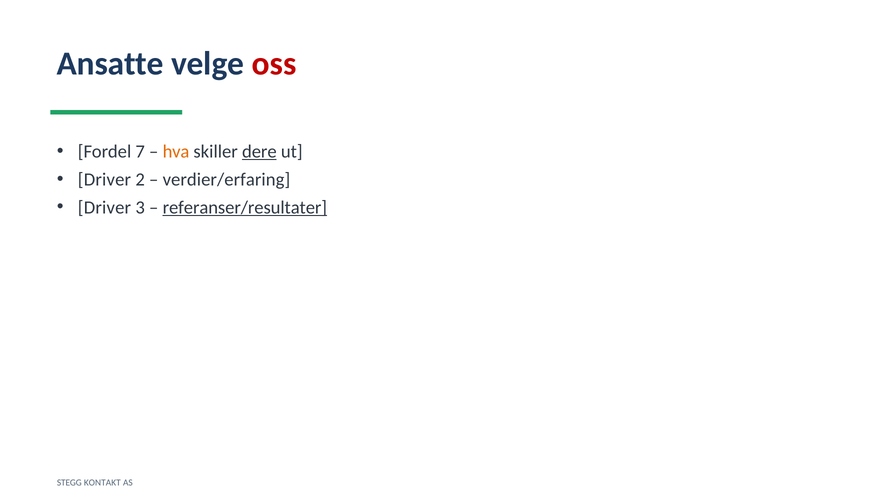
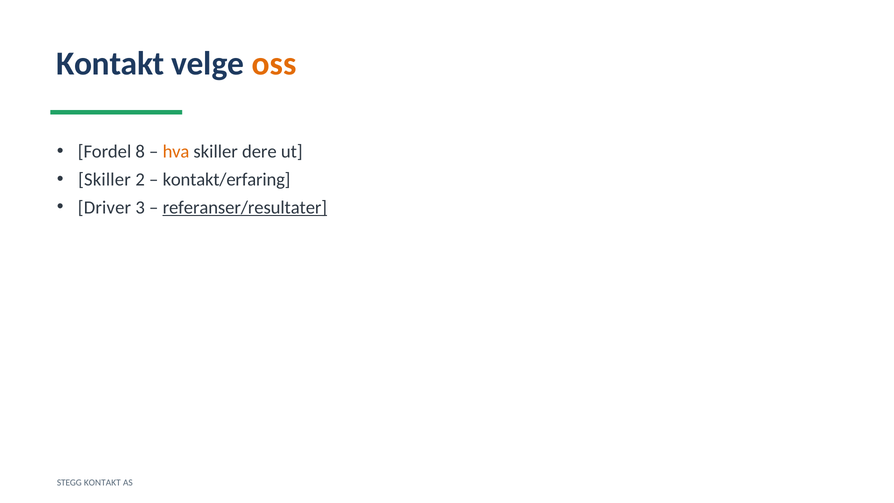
Ansatte at (110, 64): Ansatte -> Kontakt
oss colour: red -> orange
7: 7 -> 8
dere underline: present -> none
Driver at (104, 179): Driver -> Skiller
verdier/erfaring: verdier/erfaring -> kontakt/erfaring
